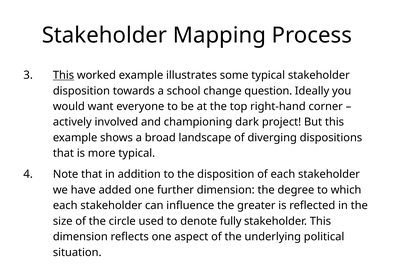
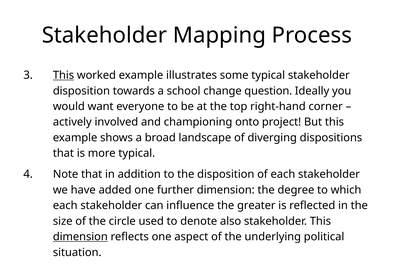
dark: dark -> onto
fully: fully -> also
dimension at (80, 237) underline: none -> present
